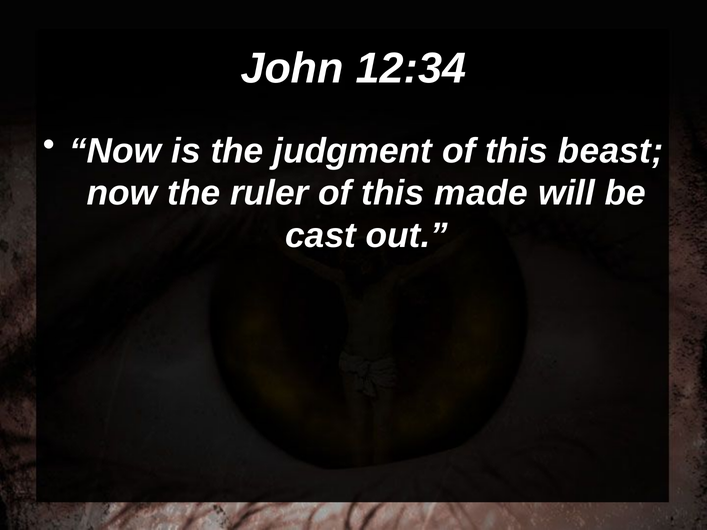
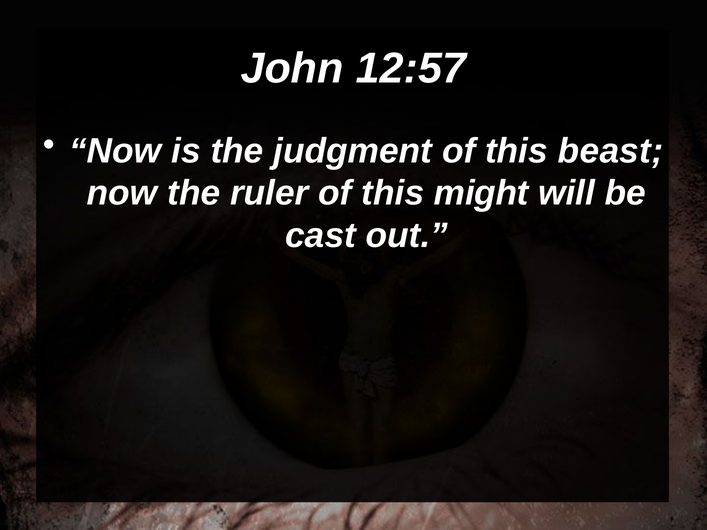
12:34: 12:34 -> 12:57
made: made -> might
